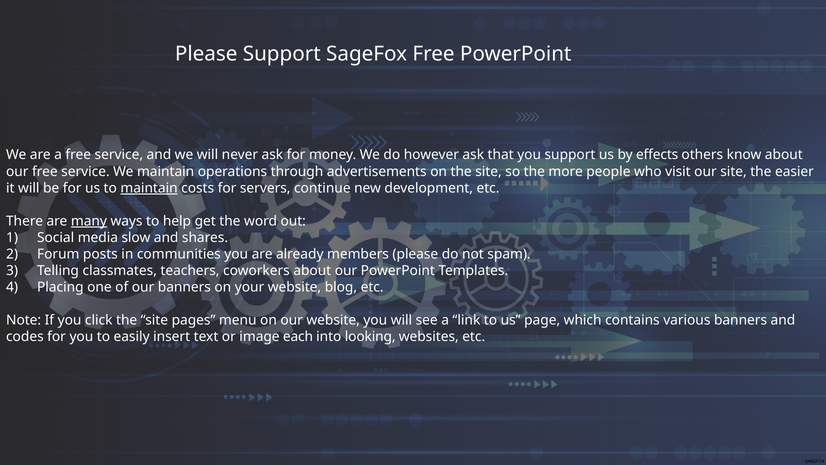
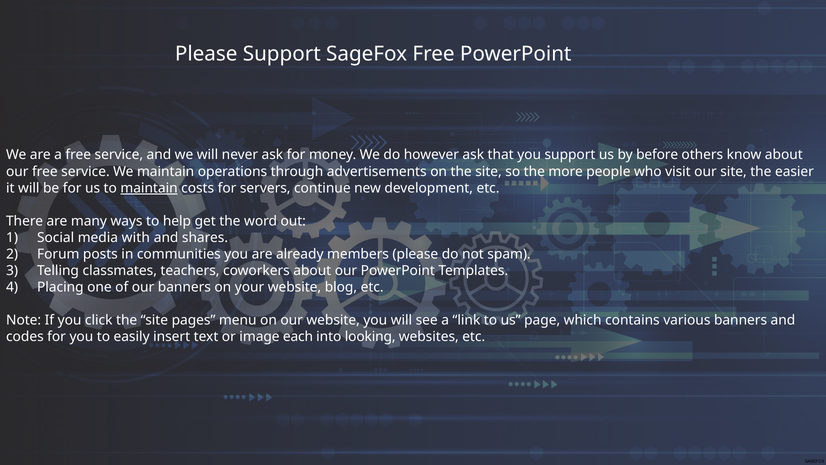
effects: effects -> before
many underline: present -> none
slow: slow -> with
